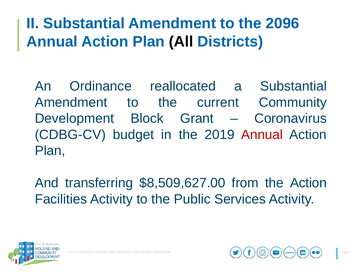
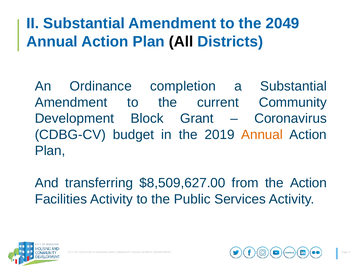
2096: 2096 -> 2049
reallocated: reallocated -> completion
Annual at (262, 135) colour: red -> orange
